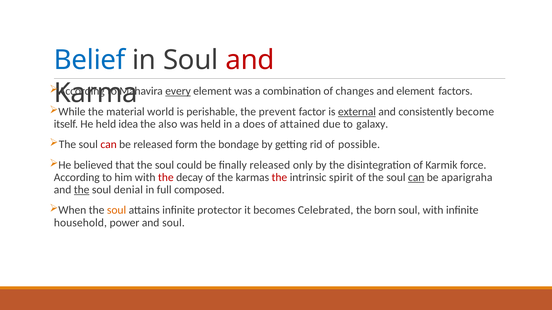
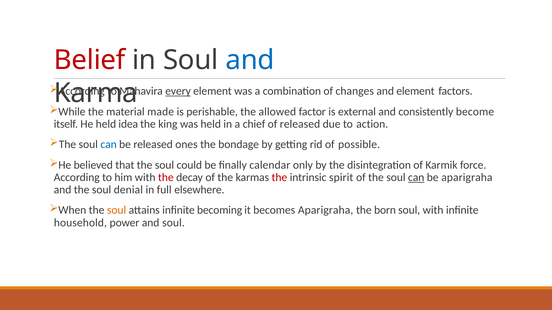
Belief colour: blue -> red
and at (250, 60) colour: red -> blue
world: world -> made
prevent: prevent -> allowed
external underline: present -> none
also: also -> king
does: does -> chief
of attained: attained -> released
galaxy: galaxy -> action
can at (109, 145) colour: red -> blue
form: form -> ones
finally released: released -> calendar
the at (82, 190) underline: present -> none
composed: composed -> elsewhere
protector: protector -> becoming
becomes Celebrated: Celebrated -> Aparigraha
